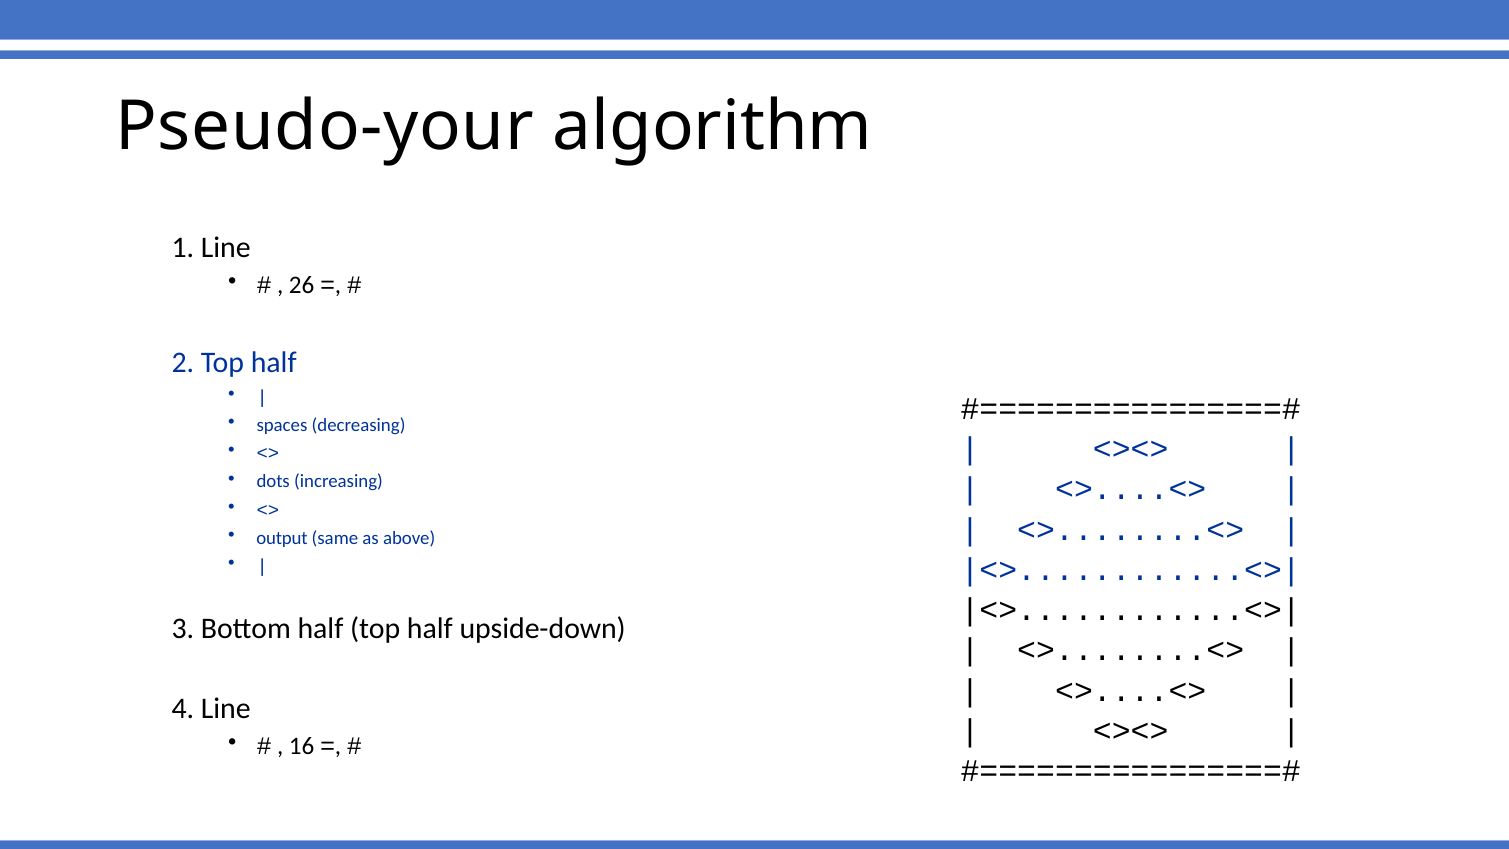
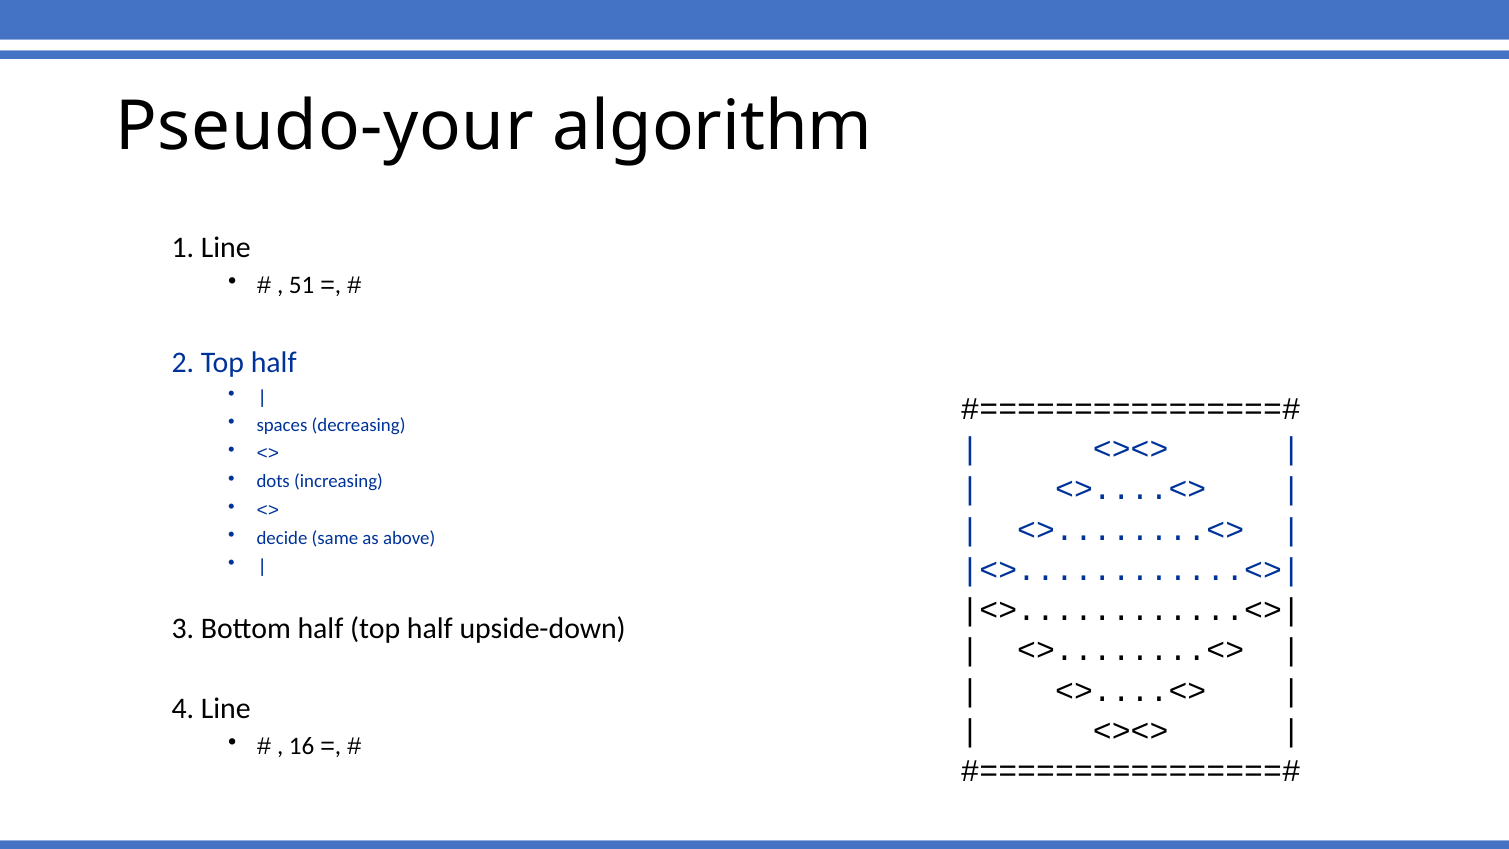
26: 26 -> 51
output: output -> decide
